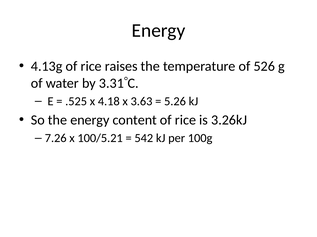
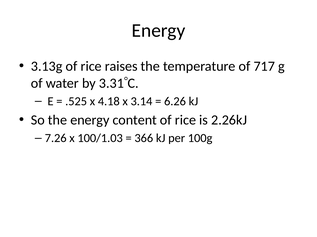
4.13g: 4.13g -> 3.13g
526: 526 -> 717
3.63: 3.63 -> 3.14
5.26: 5.26 -> 6.26
3.26kJ: 3.26kJ -> 2.26kJ
100/5.21: 100/5.21 -> 100/1.03
542: 542 -> 366
